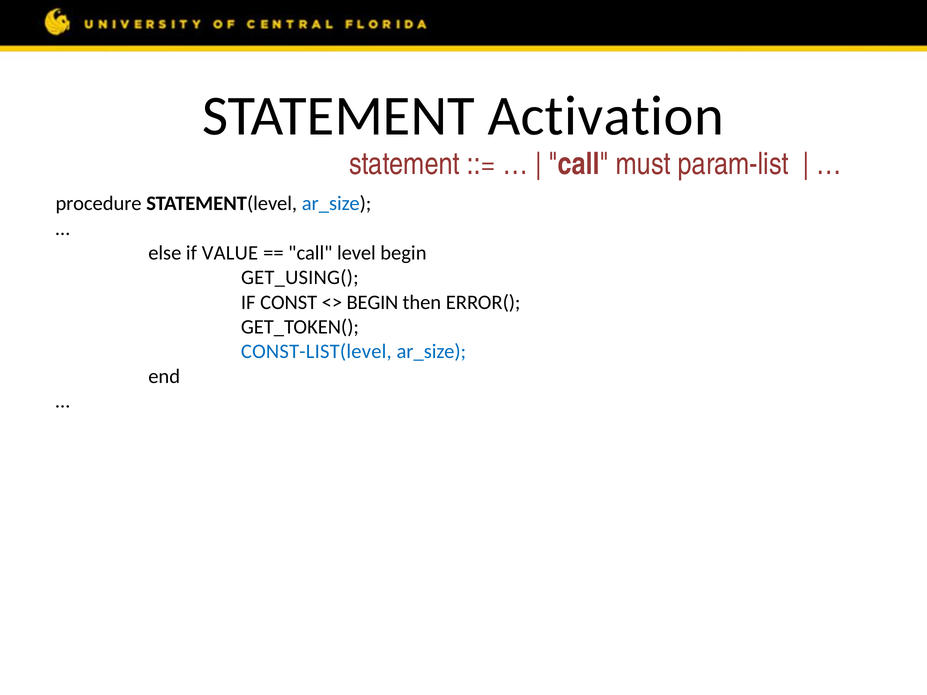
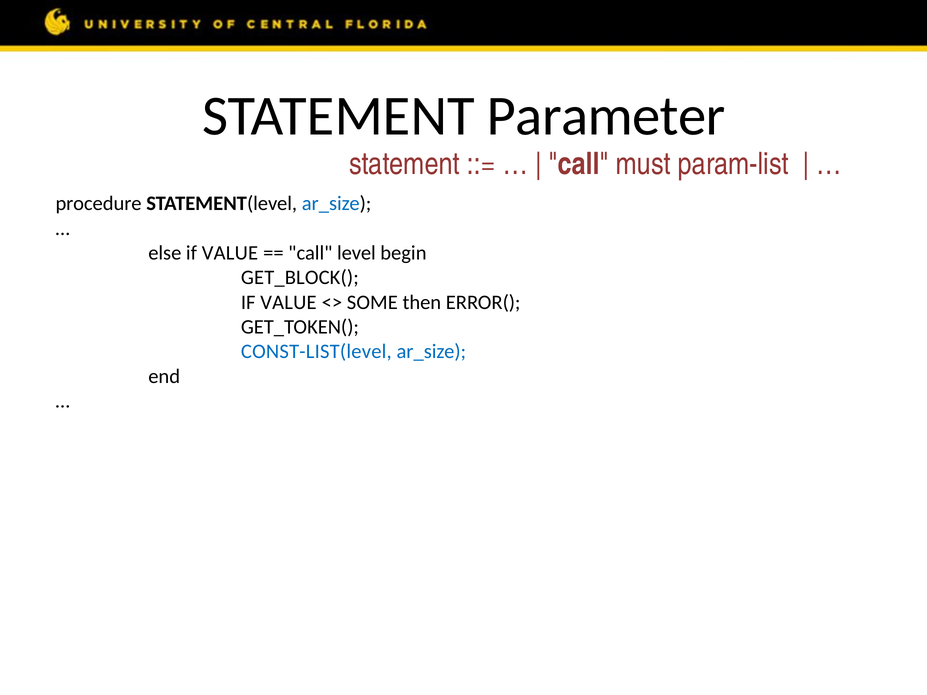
Activation: Activation -> Parameter
GET_USING(: GET_USING( -> GET_BLOCK(
CONST at (289, 302): CONST -> VALUE
BEGIN at (372, 302): BEGIN -> SOME
